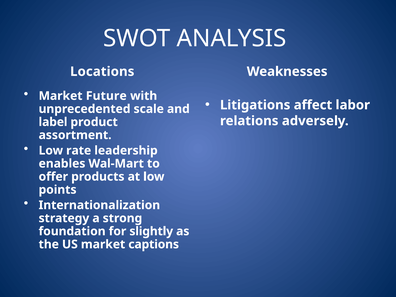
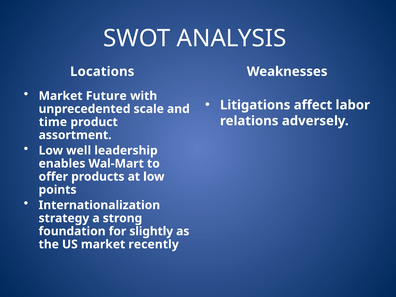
label: label -> time
rate: rate -> well
captions: captions -> recently
